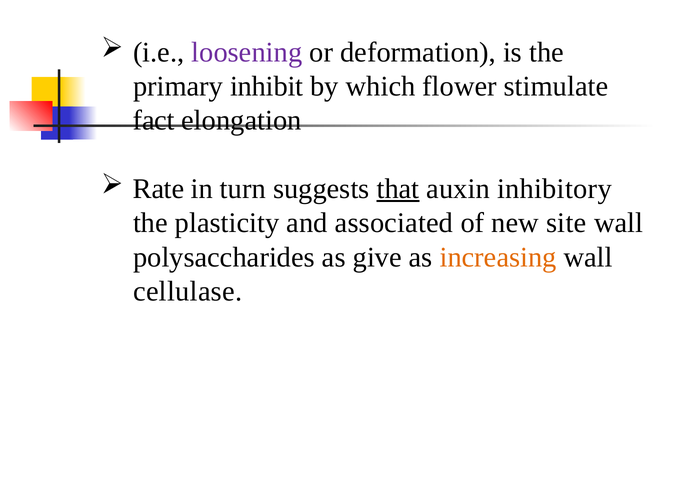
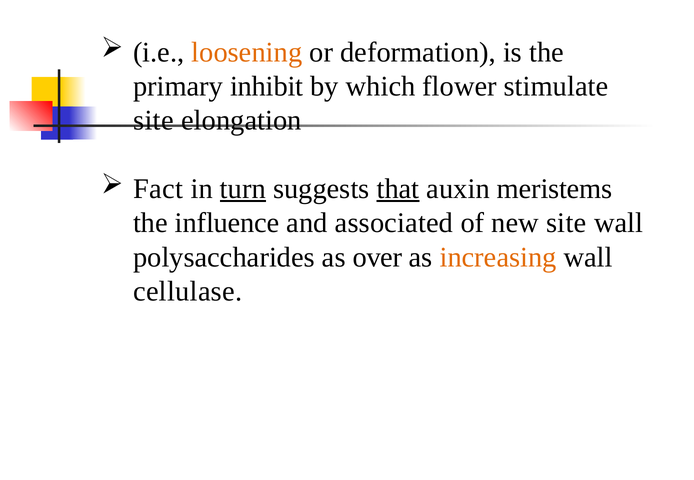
loosening colour: purple -> orange
fact at (154, 121): fact -> site
Rate: Rate -> Fact
turn underline: none -> present
inhibitory: inhibitory -> meristems
plasticity: plasticity -> influence
give: give -> over
